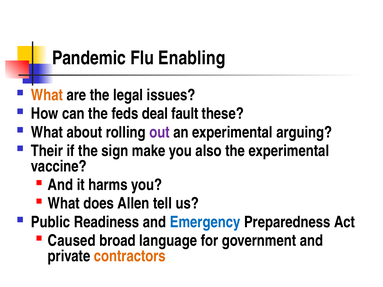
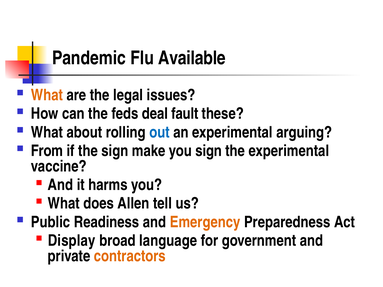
Enabling: Enabling -> Available
out colour: purple -> blue
Their: Their -> From
you also: also -> sign
Emergency colour: blue -> orange
Caused: Caused -> Display
